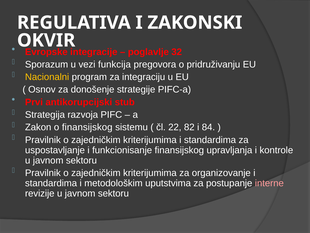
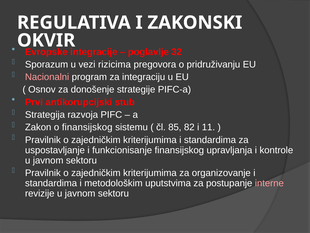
funkcija: funkcija -> rizicima
Nacionalni colour: yellow -> pink
22: 22 -> 85
84: 84 -> 11
